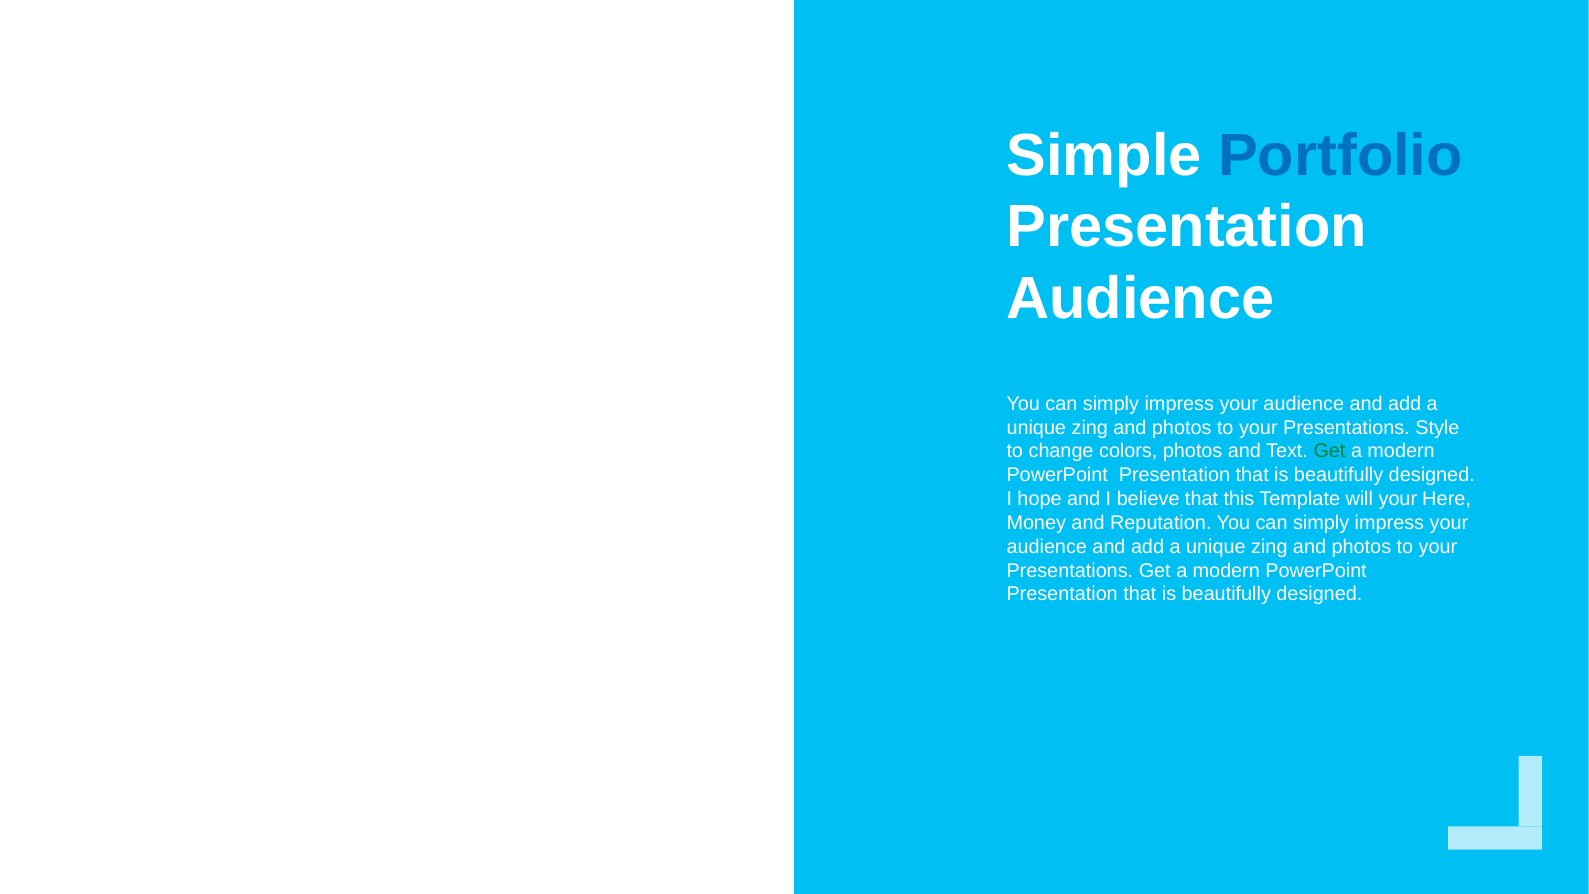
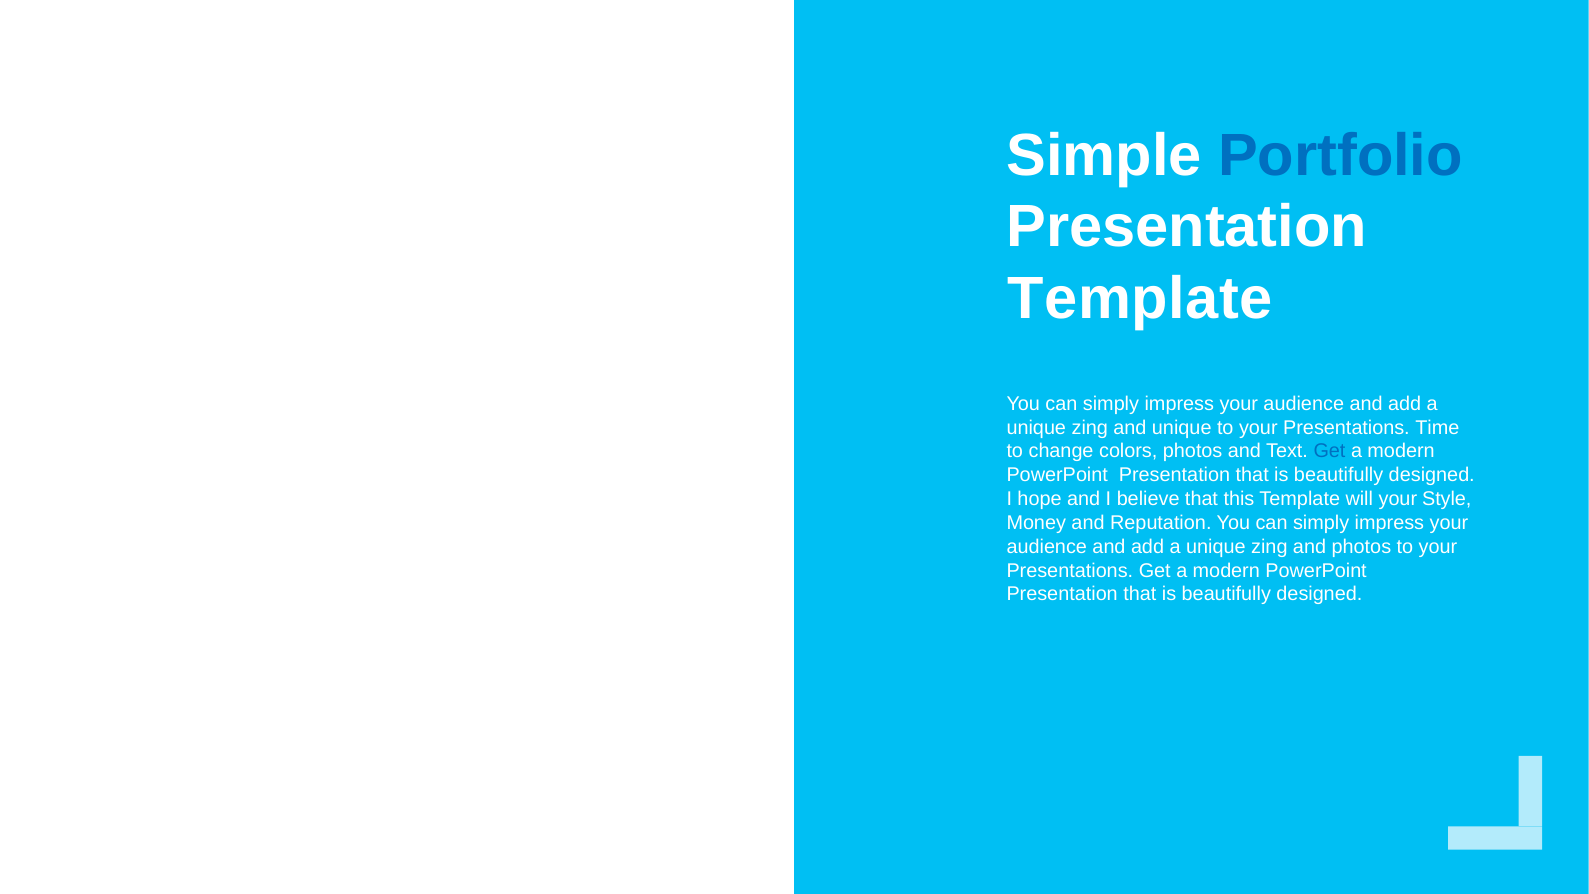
Audience at (1141, 299): Audience -> Template
photos at (1182, 427): photos -> unique
Style: Style -> Time
Get at (1330, 451) colour: green -> blue
Here: Here -> Style
